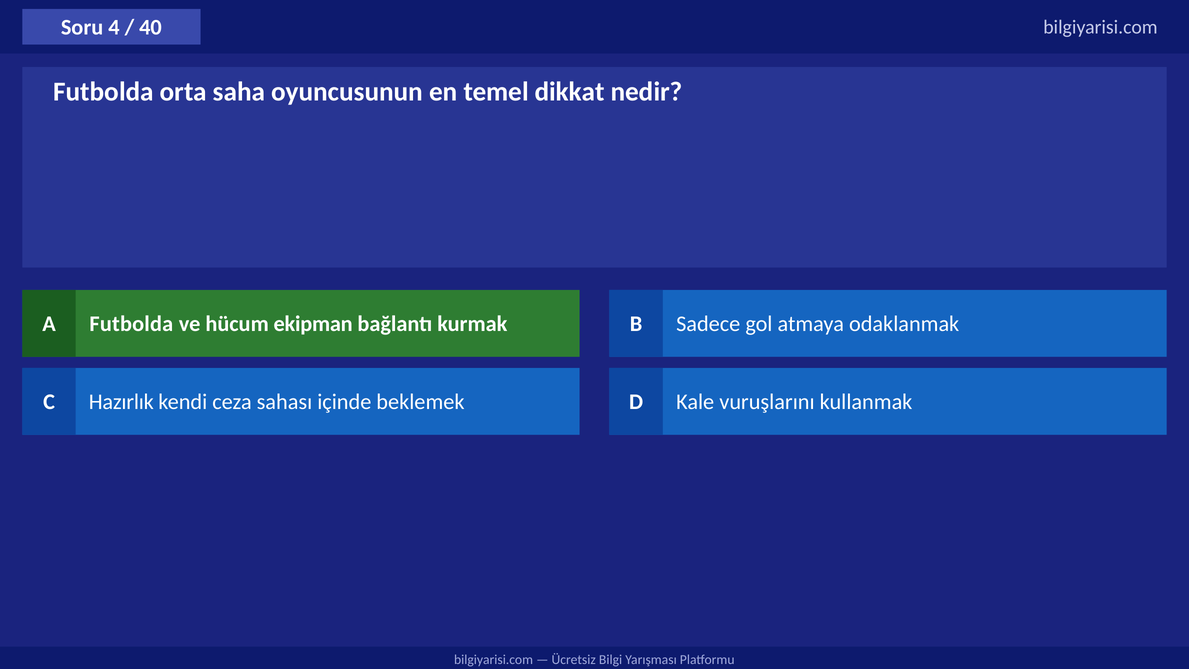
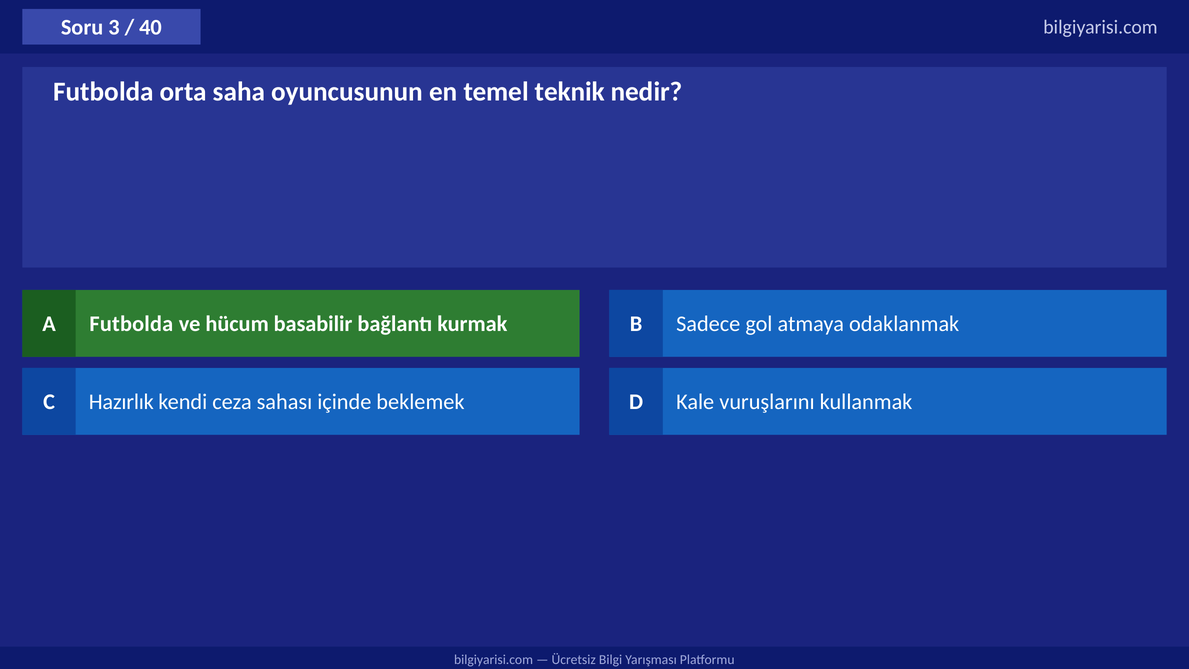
4: 4 -> 3
dikkat: dikkat -> teknik
ekipman: ekipman -> basabilir
